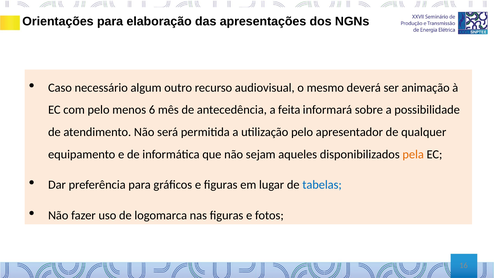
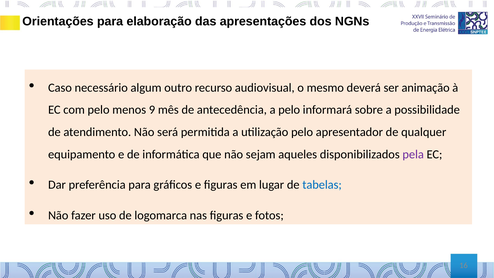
6: 6 -> 9
a feita: feita -> pelo
pela colour: orange -> purple
